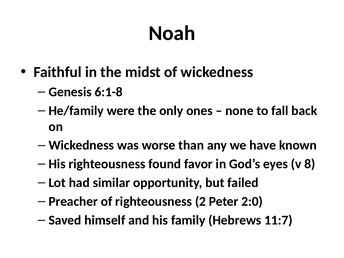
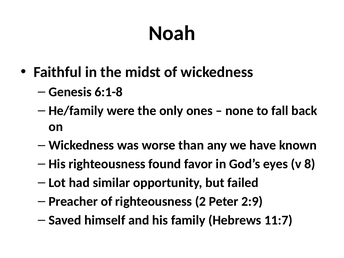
2:0: 2:0 -> 2:9
